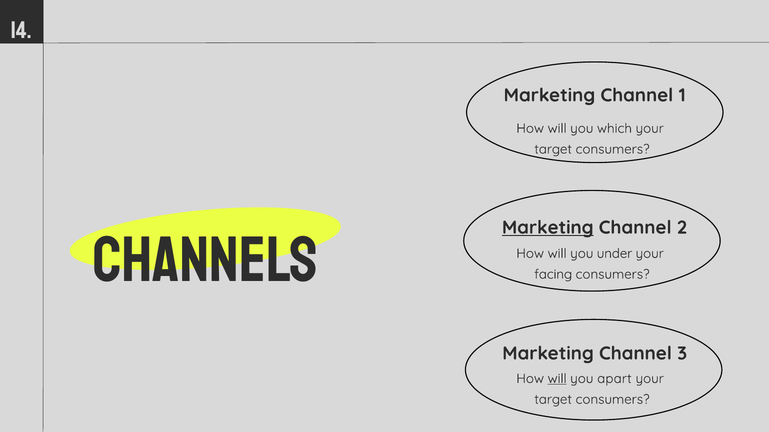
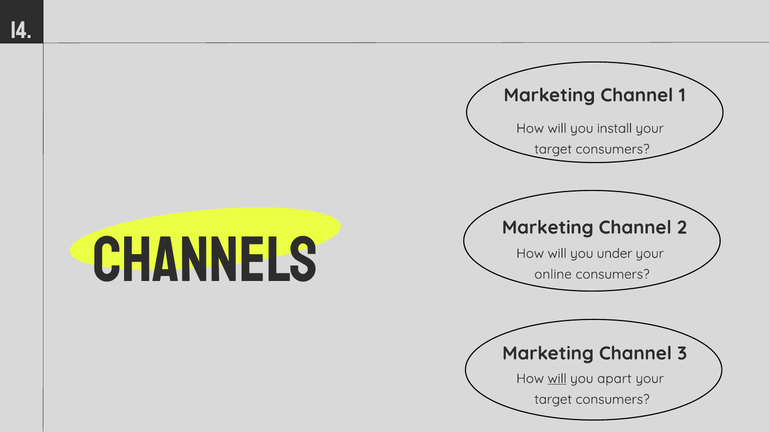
which: which -> install
Marketing at (548, 228) underline: present -> none
facing: facing -> online
